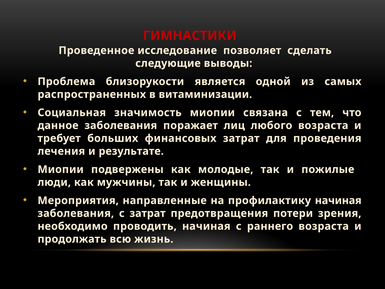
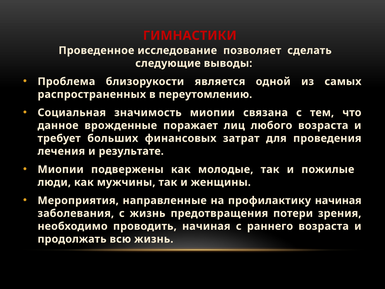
витаминизации: витаминизации -> переутомлению
данное заболевания: заболевания -> врожденные
с затрат: затрат -> жизнь
